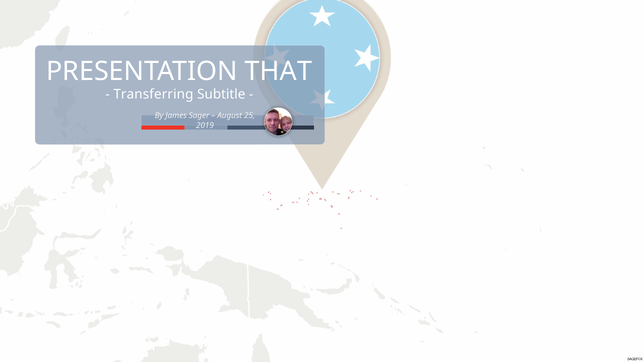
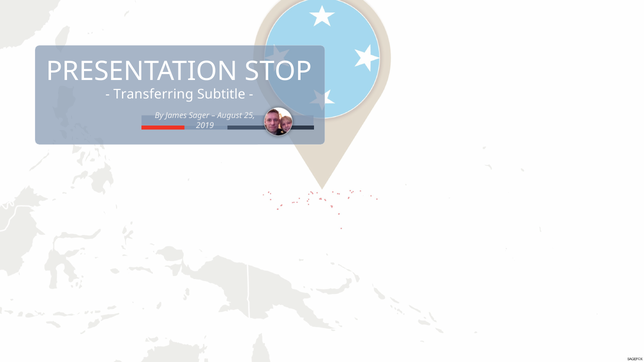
THAT: THAT -> STOP
